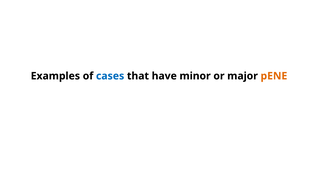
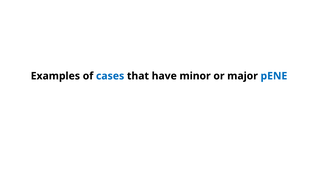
pENE colour: orange -> blue
